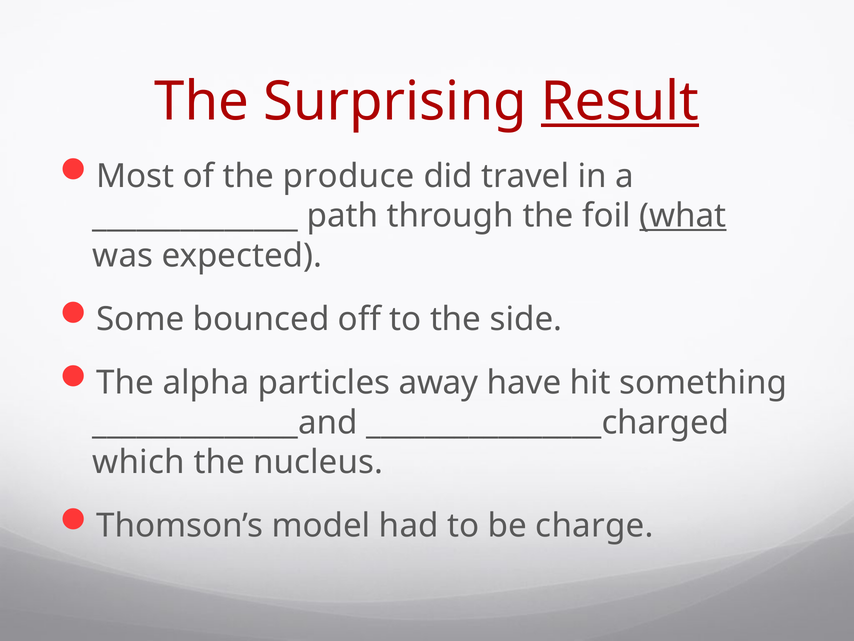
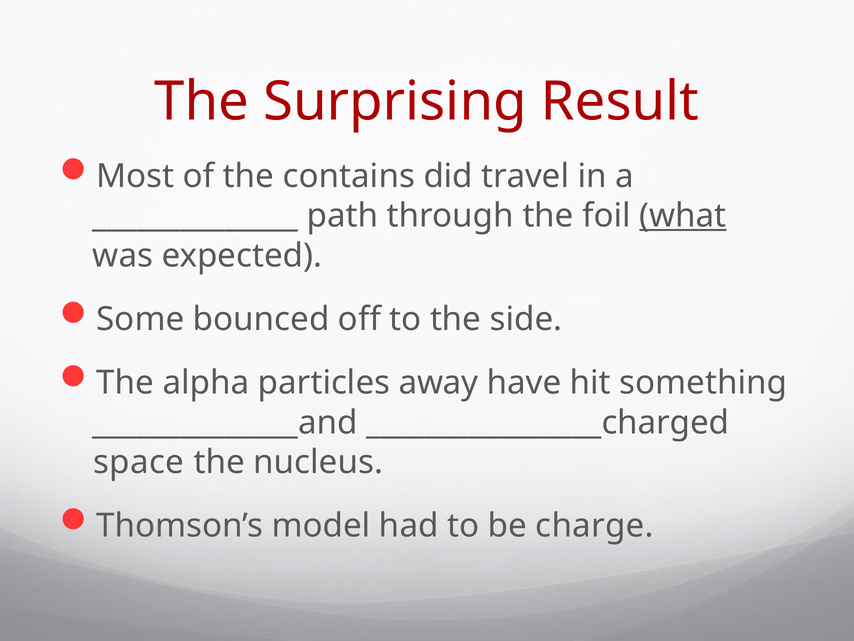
Result underline: present -> none
produce: produce -> contains
which: which -> space
